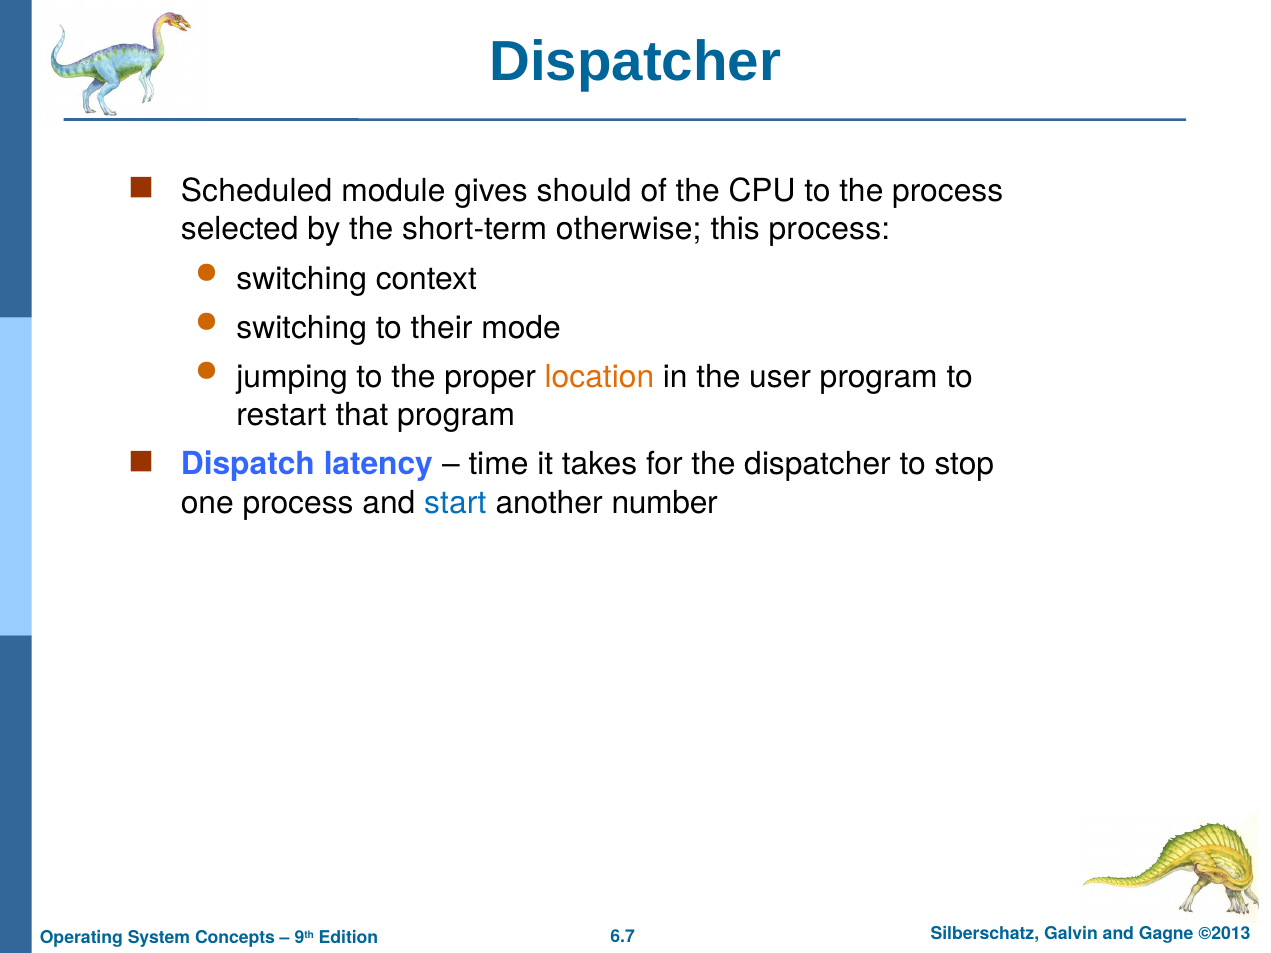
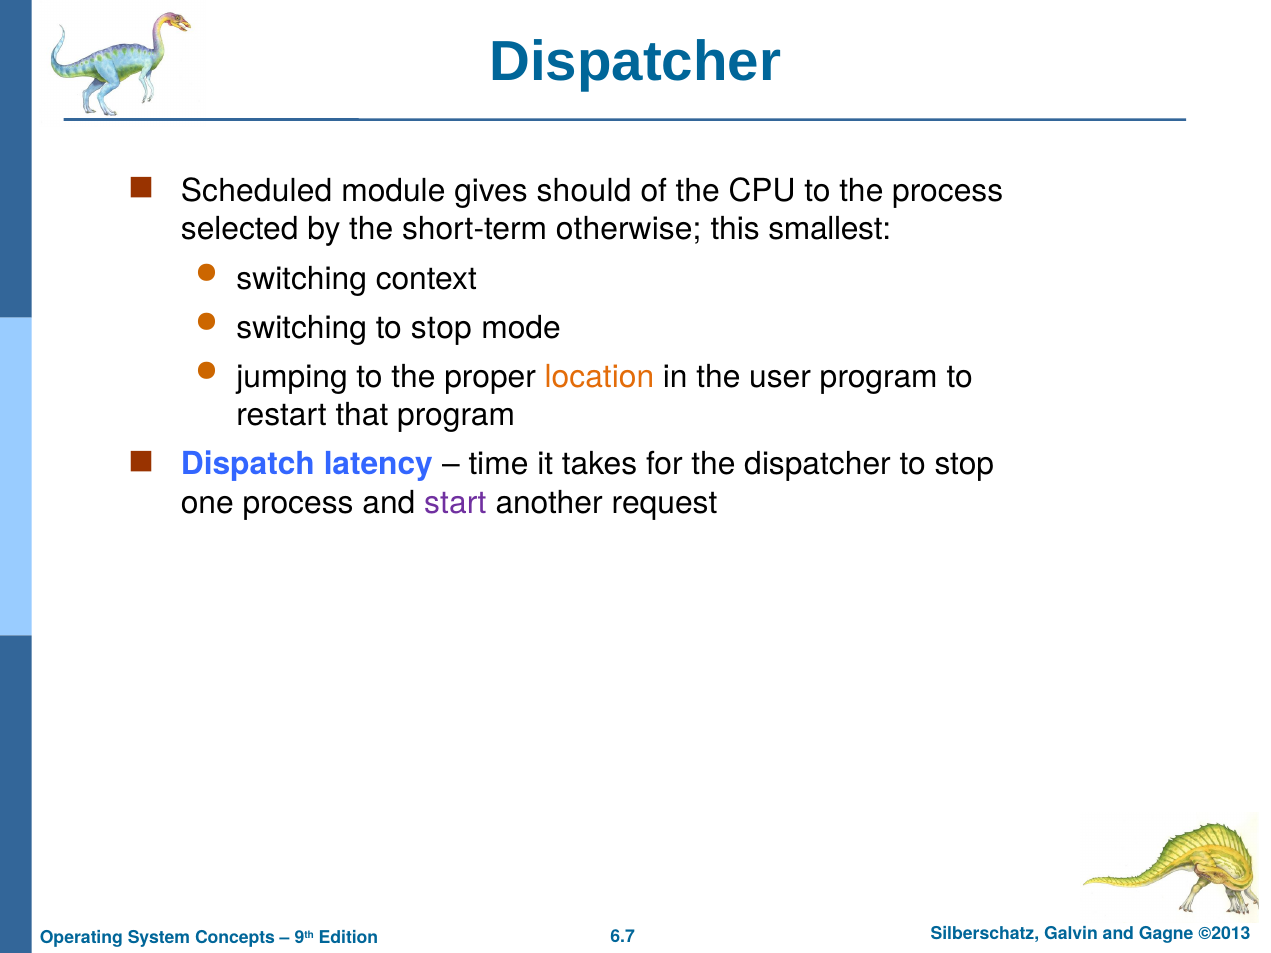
this process: process -> smallest
switching to their: their -> stop
start colour: blue -> purple
number: number -> request
